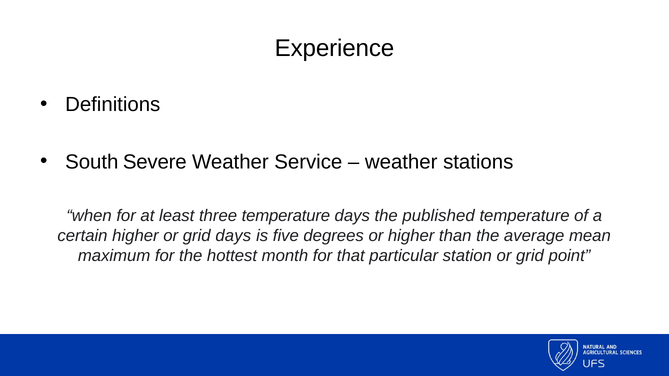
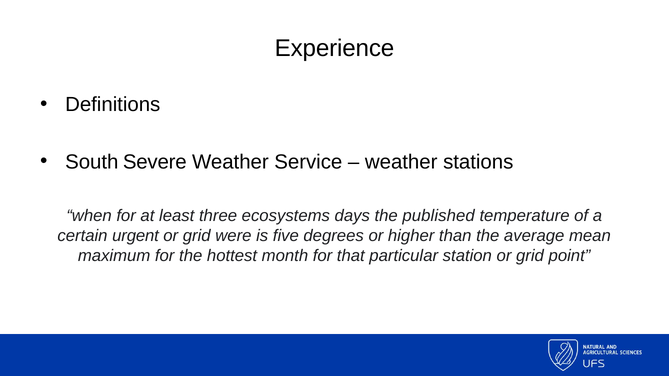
three temperature: temperature -> ecosystems
certain higher: higher -> urgent
grid days: days -> were
